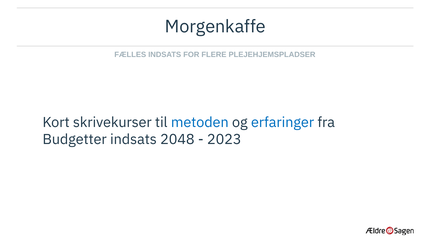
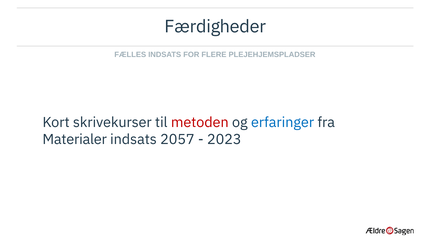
Morgenkaffe: Morgenkaffe -> Færdigheder
metoden colour: blue -> red
Budgetter: Budgetter -> Materialer
2048: 2048 -> 2057
